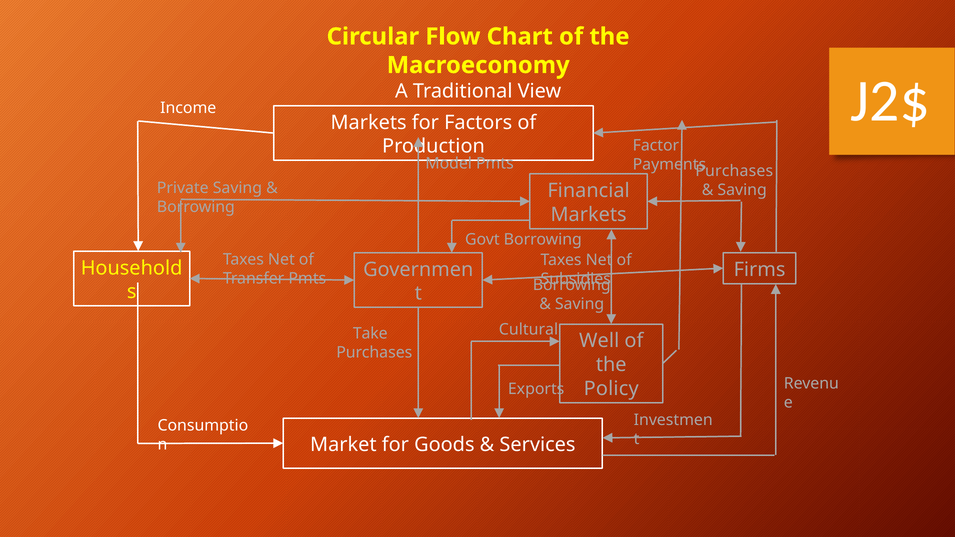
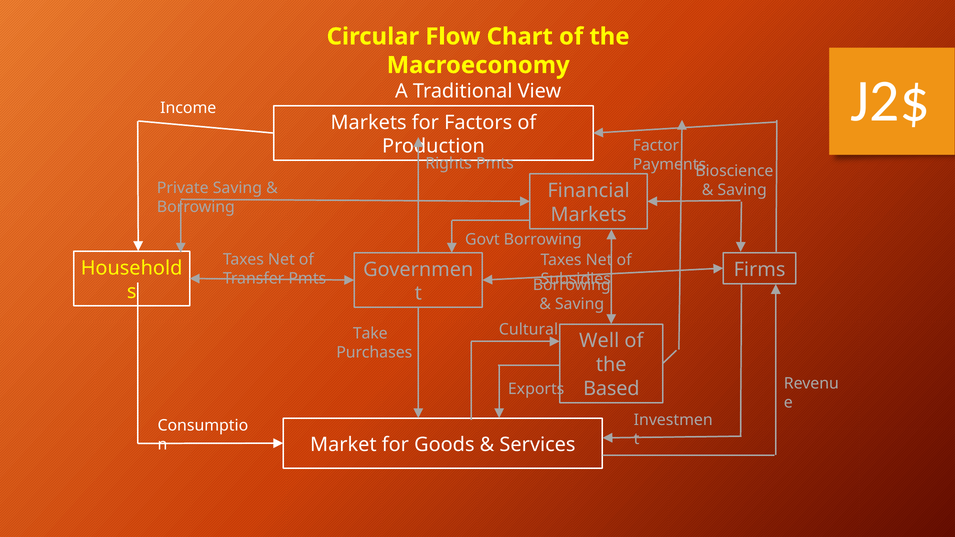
Model: Model -> Rights
Purchases at (734, 171): Purchases -> Bioscience
Policy: Policy -> Based
